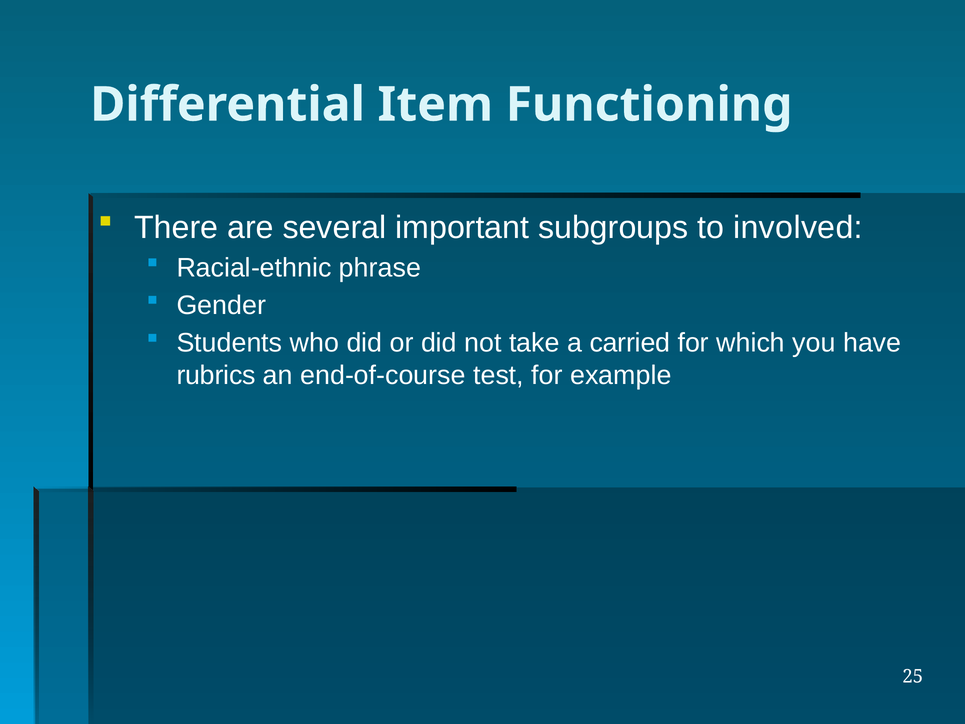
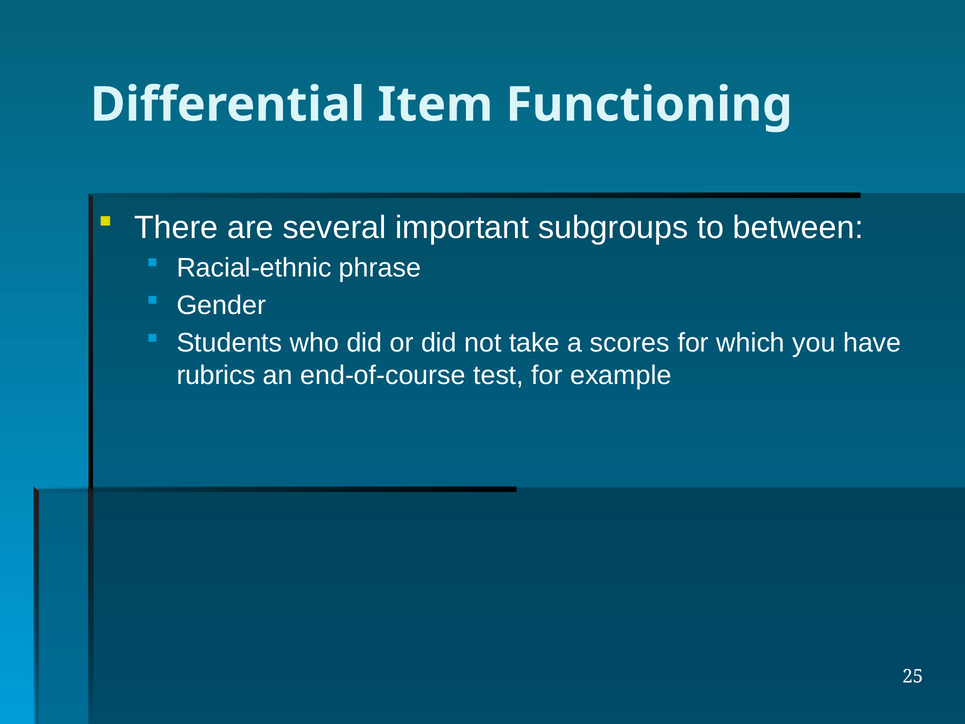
involved: involved -> between
carried: carried -> scores
